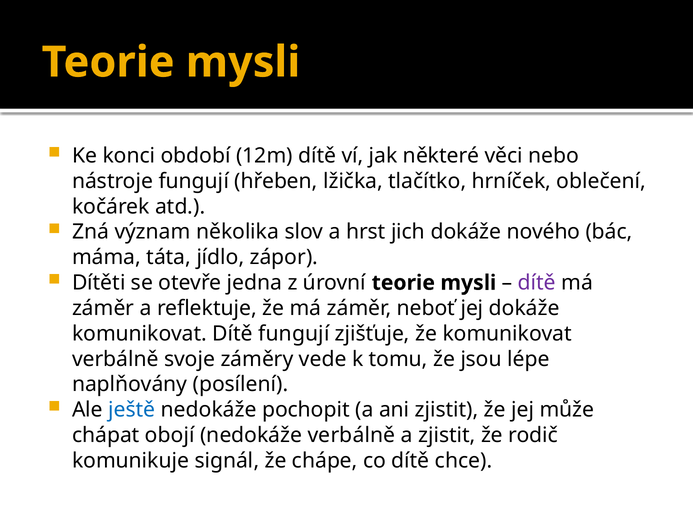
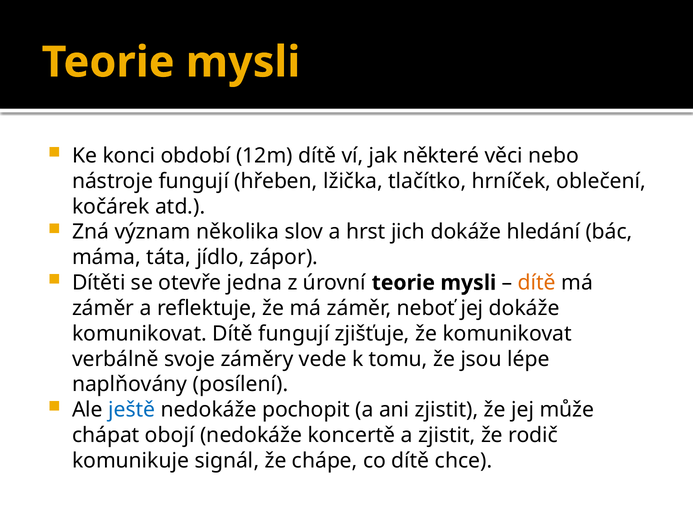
nového: nového -> hledání
dítě at (537, 283) colour: purple -> orange
nedokáže verbálně: verbálně -> koncertě
